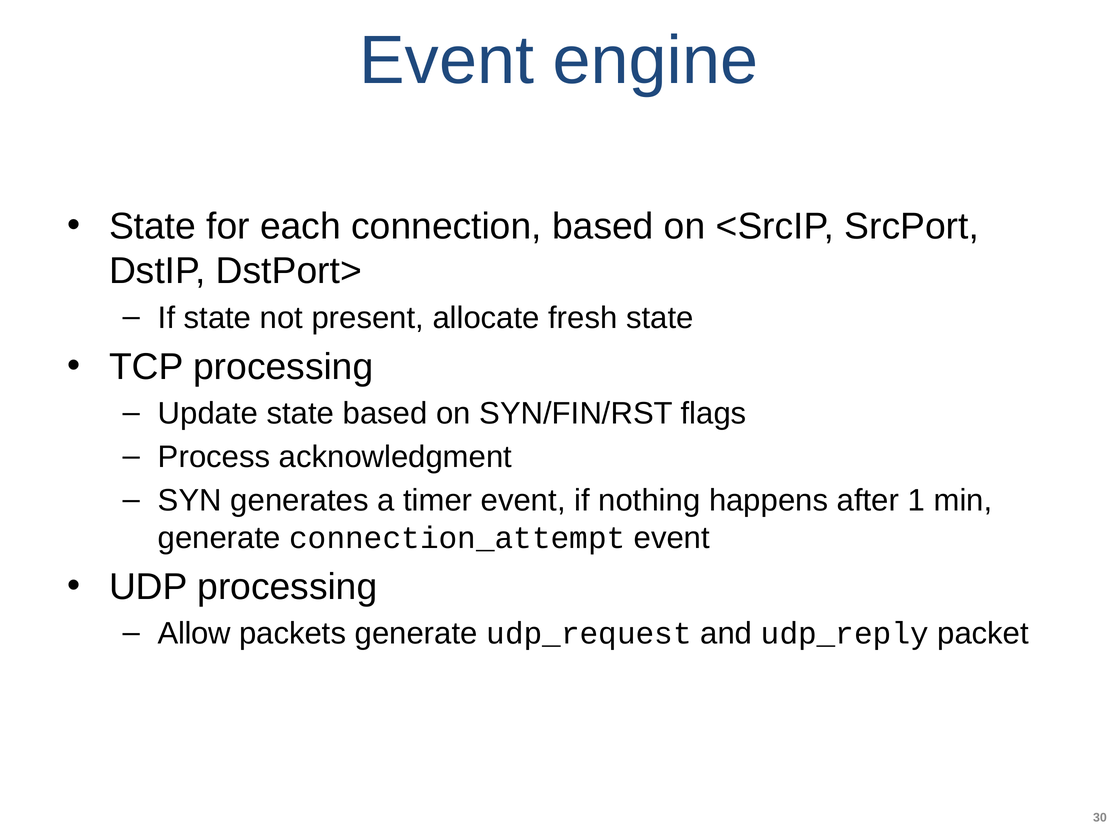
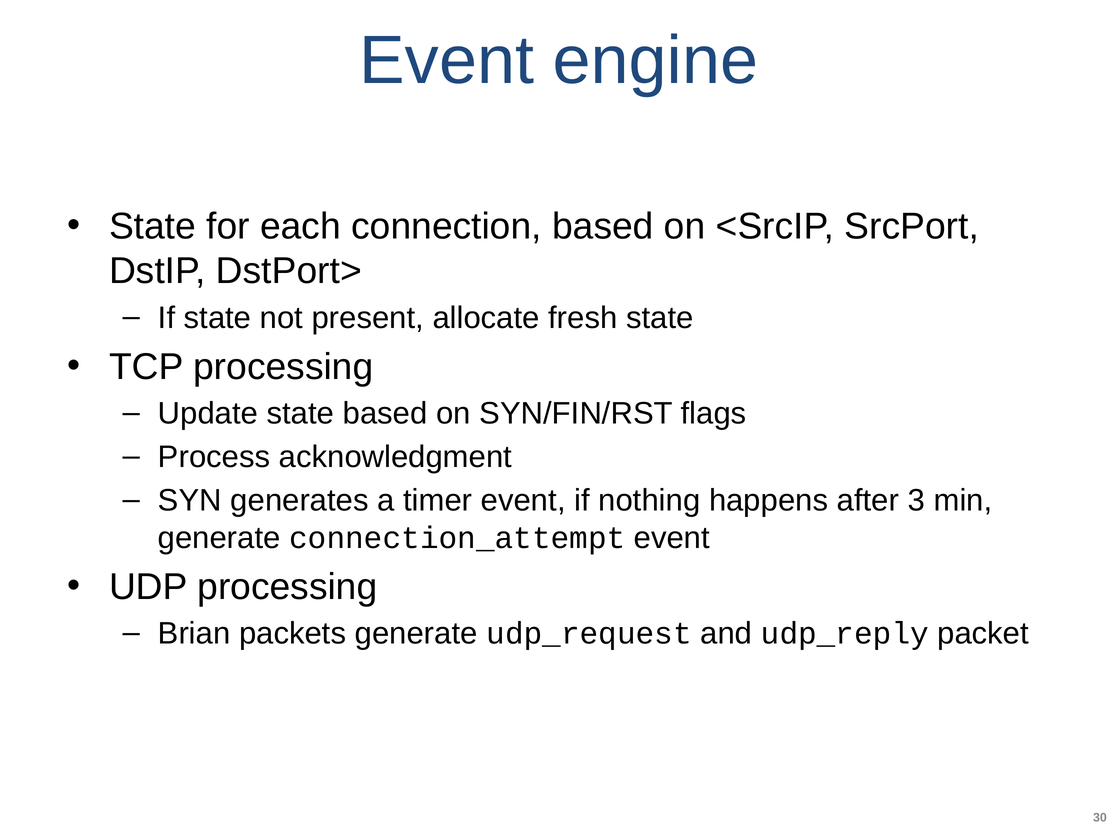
1: 1 -> 3
Allow: Allow -> Brian
